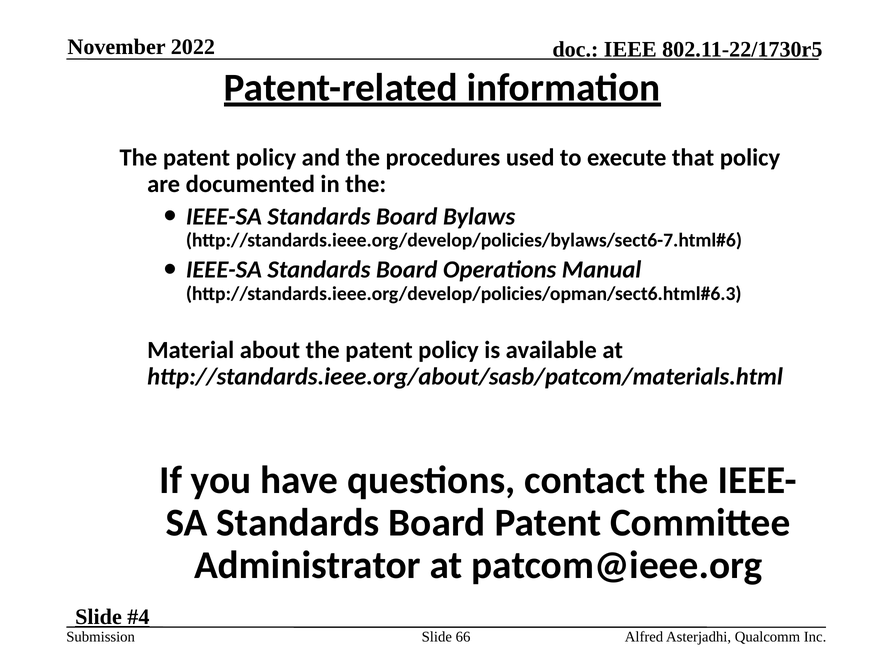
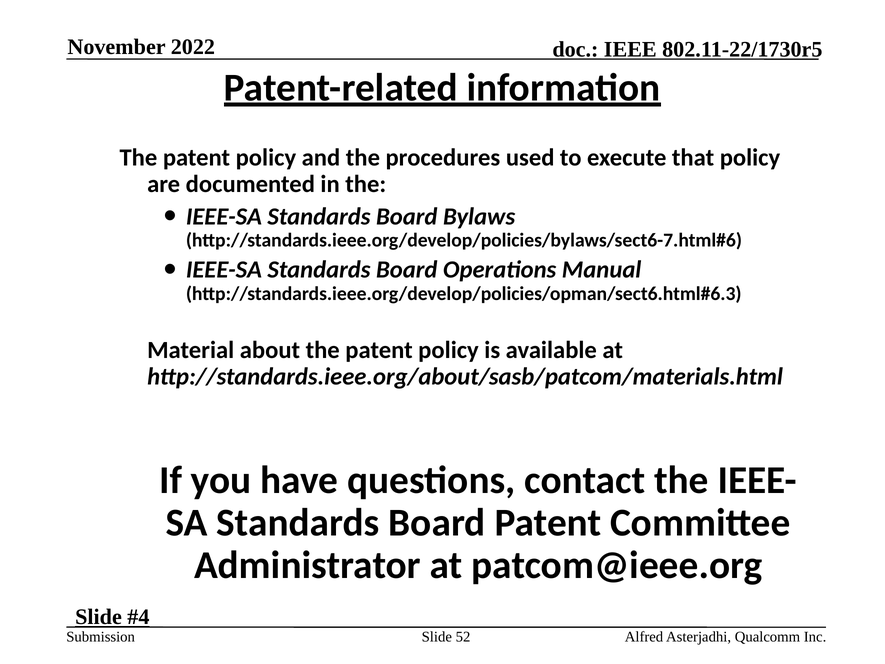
66: 66 -> 52
